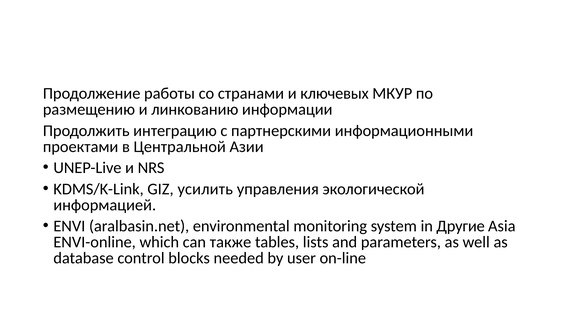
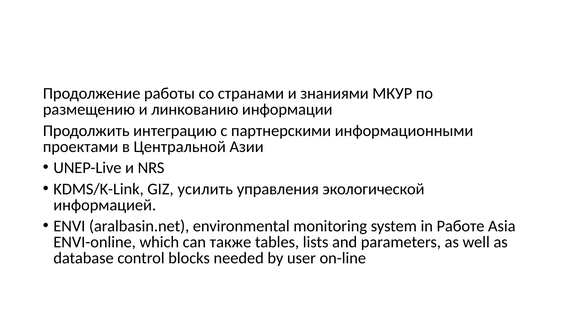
ключевых: ключевых -> знаниями
Другие: Другие -> Работе
